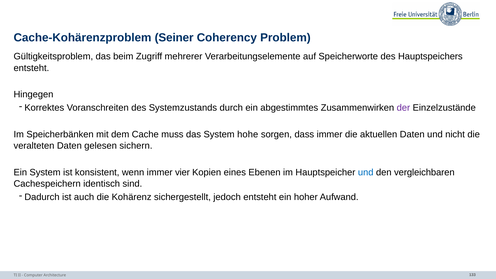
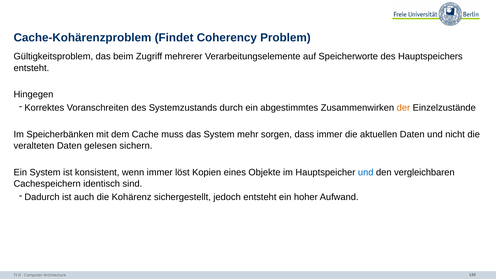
Seiner: Seiner -> Findet
der colour: purple -> orange
hohe: hohe -> mehr
vier: vier -> löst
Ebenen: Ebenen -> Objekte
